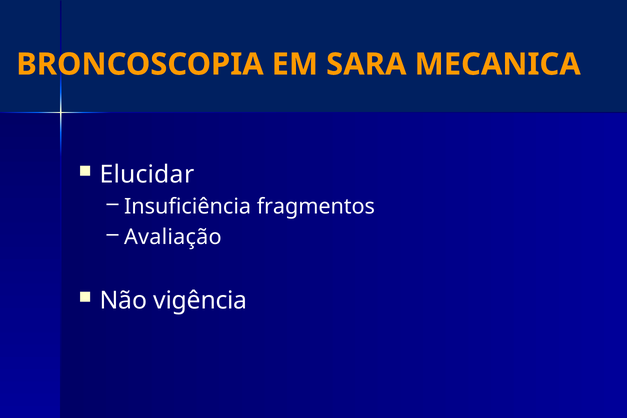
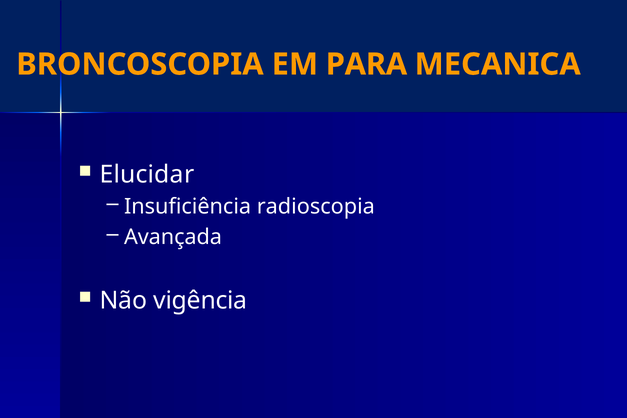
SARA: SARA -> PARA
fragmentos: fragmentos -> radioscopia
Avaliação: Avaliação -> Avançada
